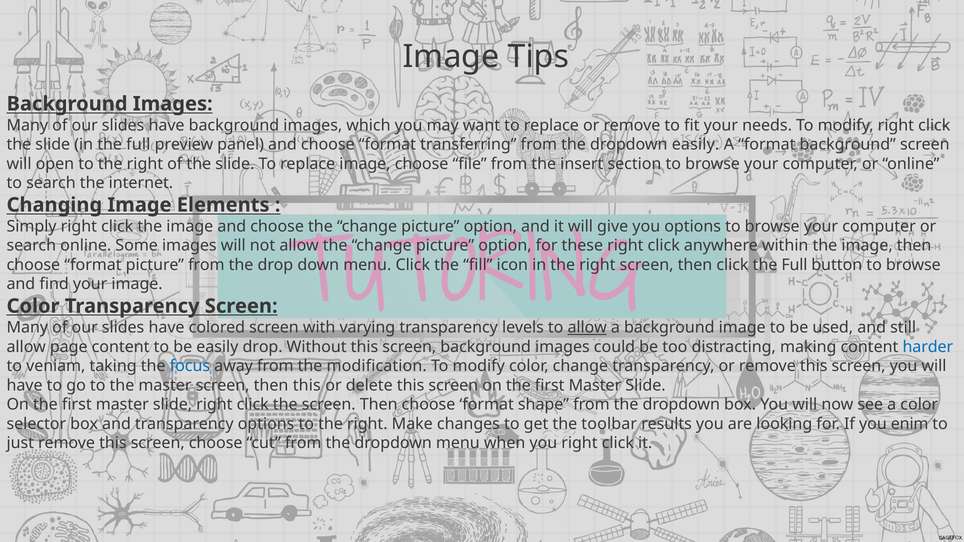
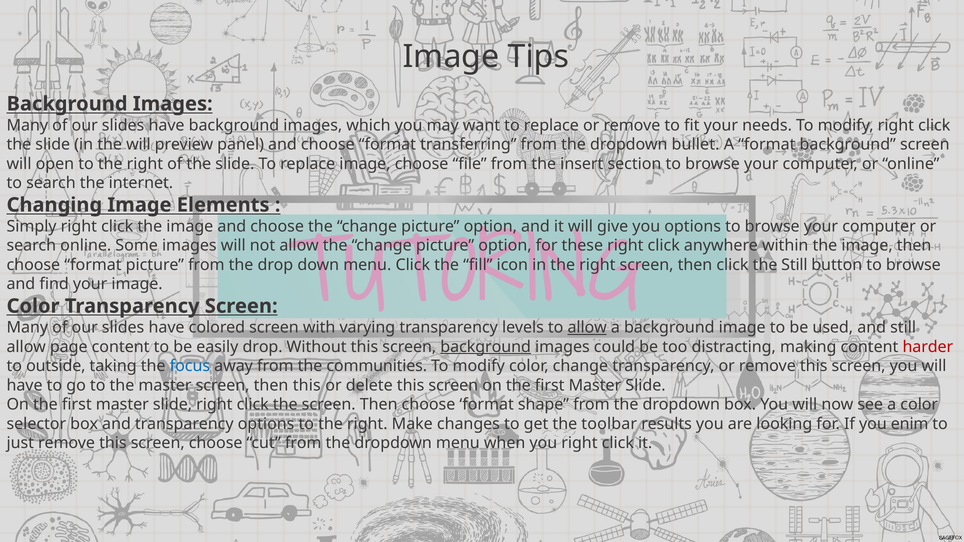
in the full: full -> will
dropdown easily: easily -> bullet
click the Full: Full -> Still
background at (486, 347) underline: none -> present
harder colour: blue -> red
veniam: veniam -> outside
modification: modification -> communities
